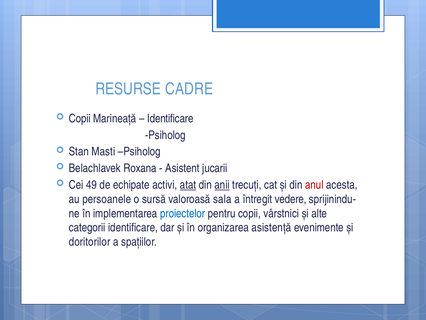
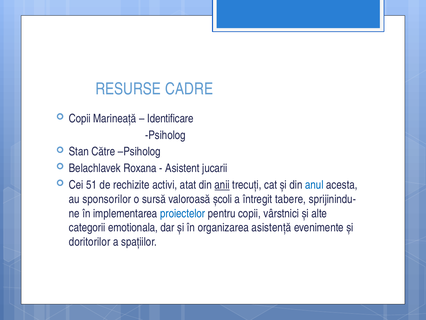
Masti: Masti -> Către
49: 49 -> 51
echipate: echipate -> rechizite
atat underline: present -> none
anul colour: red -> blue
persoanele: persoanele -> sponsorilor
sala: sala -> școli
vedere: vedere -> tabere
categorii identificare: identificare -> emotionala
